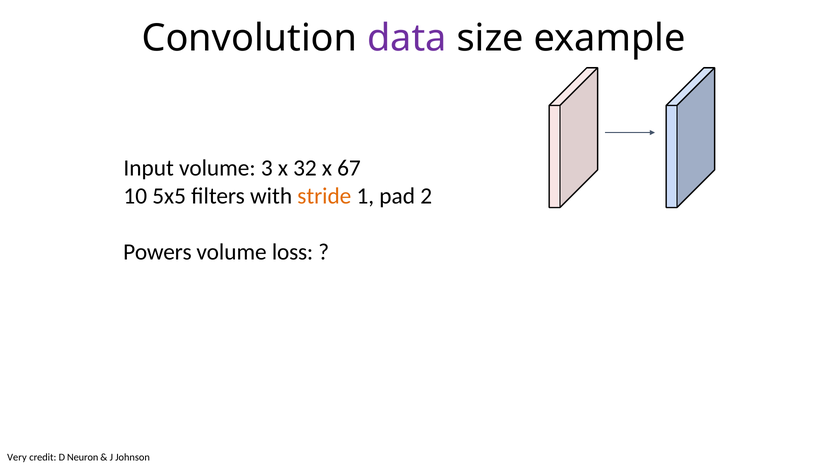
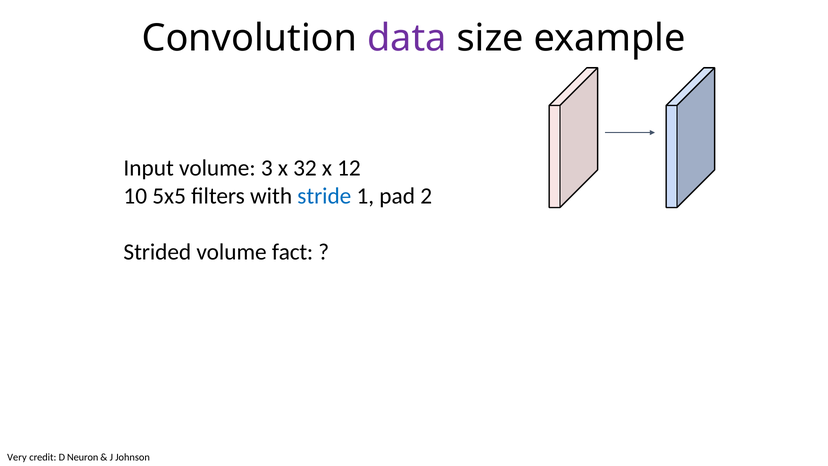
67: 67 -> 12
stride colour: orange -> blue
Powers: Powers -> Strided
loss: loss -> fact
